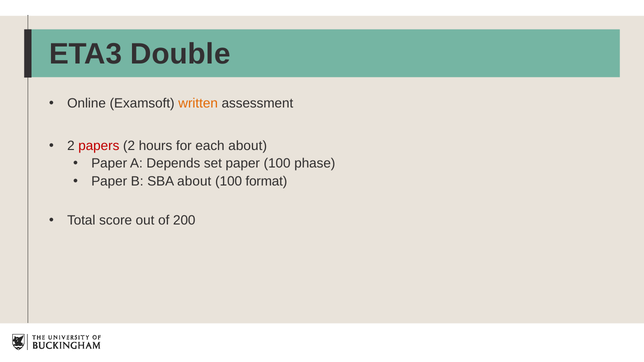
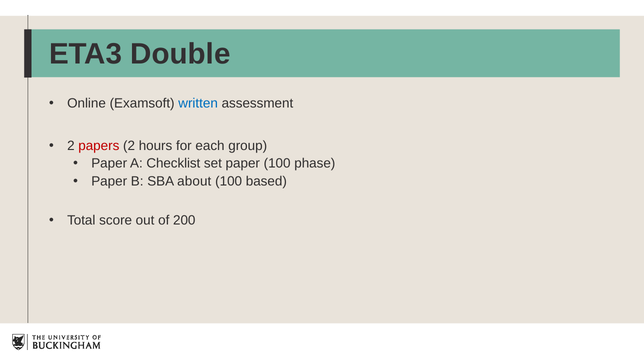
written colour: orange -> blue
each about: about -> group
Depends: Depends -> Checklist
format: format -> based
